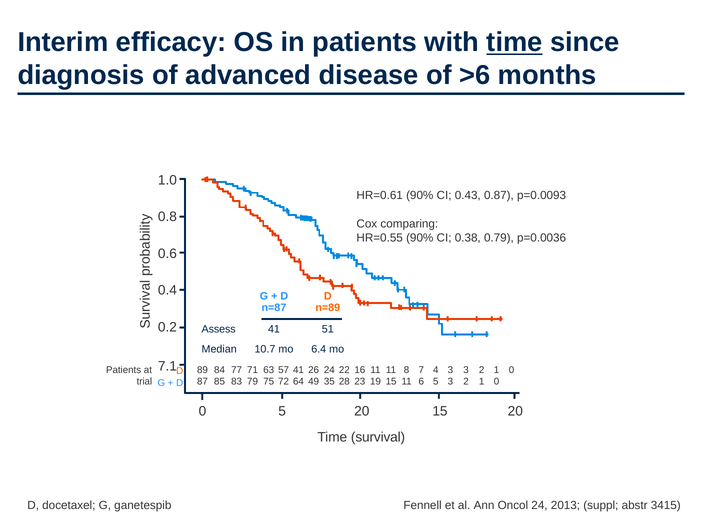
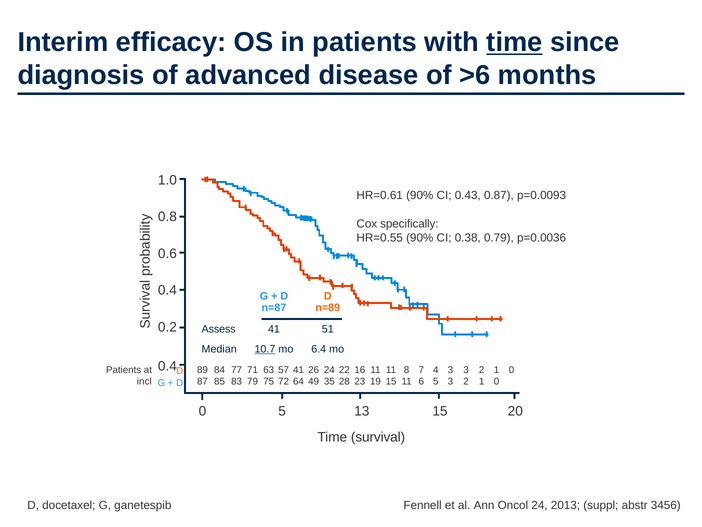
comparing: comparing -> specifically
10.7 underline: none -> present
7.1 at (167, 366): 7.1 -> 0.4
trial: trial -> incl
5 20: 20 -> 13
3415: 3415 -> 3456
